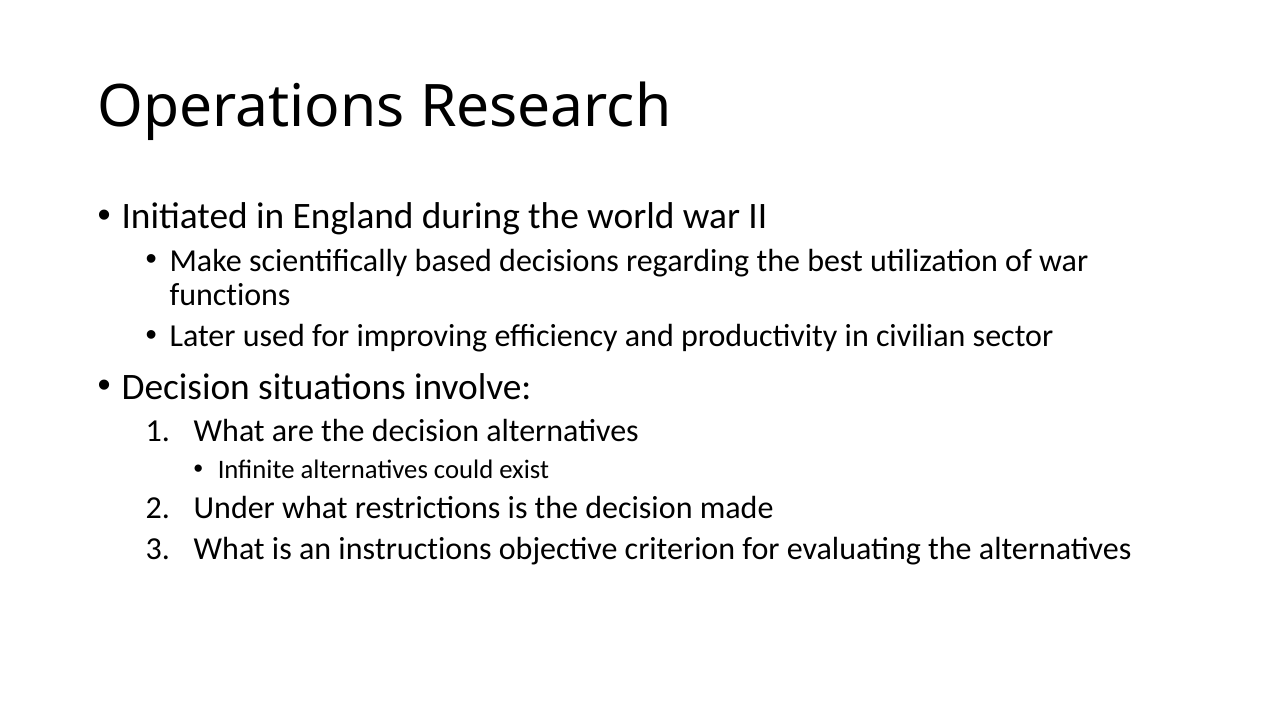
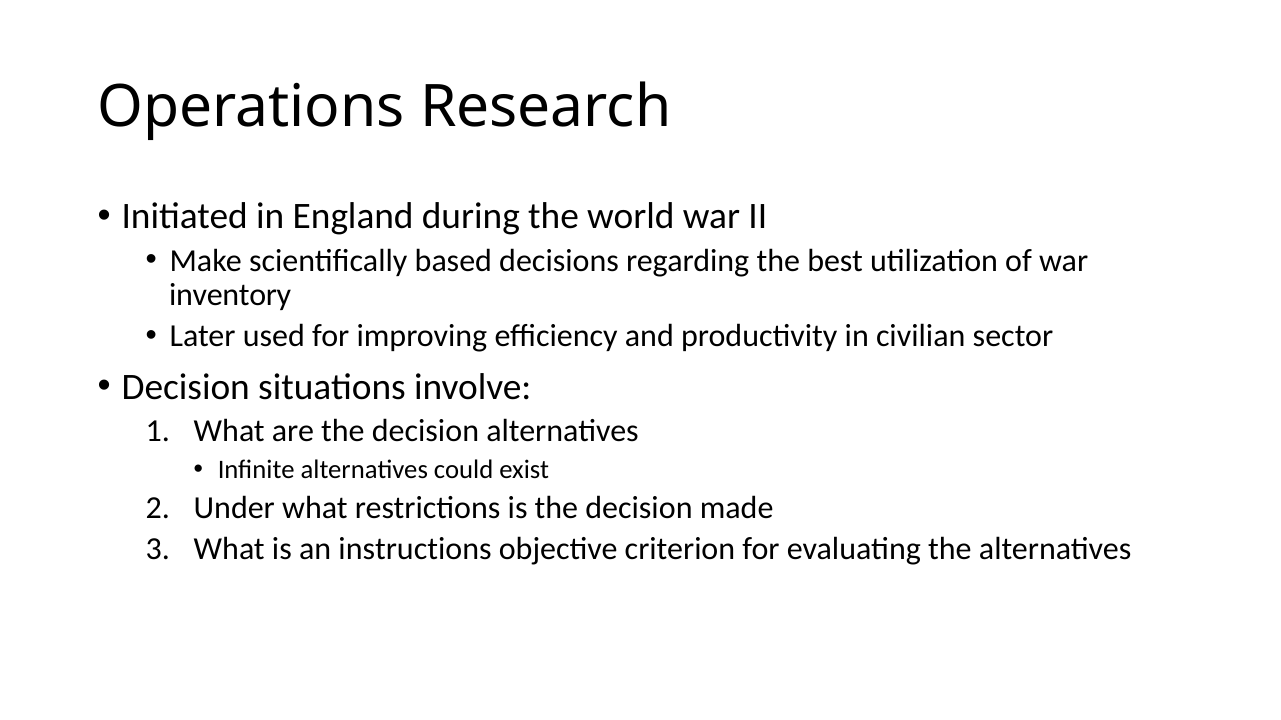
functions: functions -> inventory
